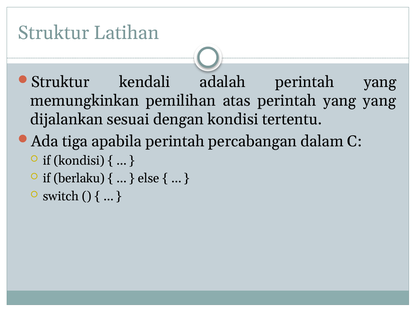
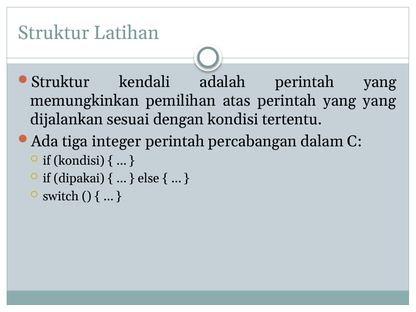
apabila: apabila -> integer
berlaku: berlaku -> dipakai
